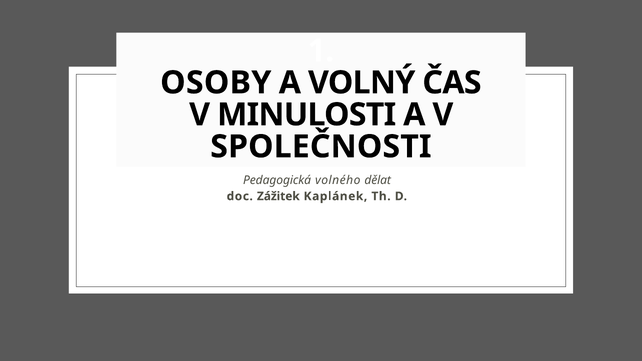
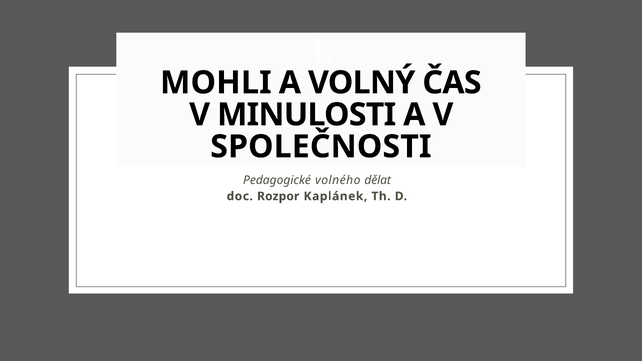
OSOBY: OSOBY -> MOHLI
Pedagogická: Pedagogická -> Pedagogické
Zážitek: Zážitek -> Rozpor
